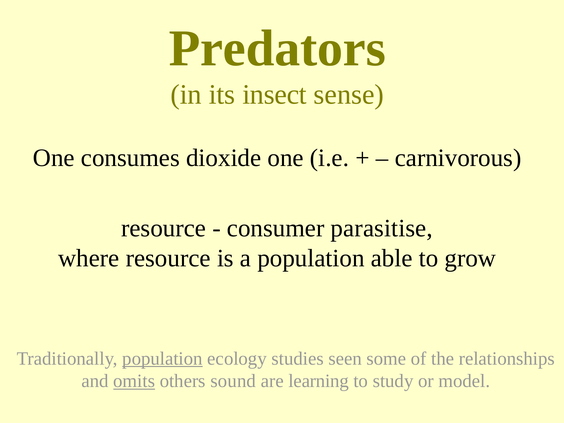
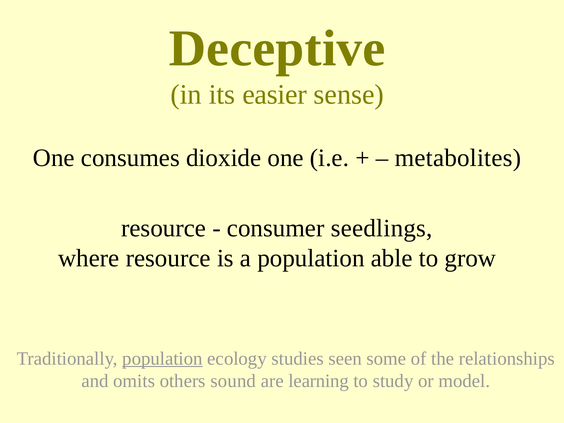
Predators: Predators -> Deceptive
insect: insect -> easier
carnivorous: carnivorous -> metabolites
parasitise: parasitise -> seedlings
omits underline: present -> none
